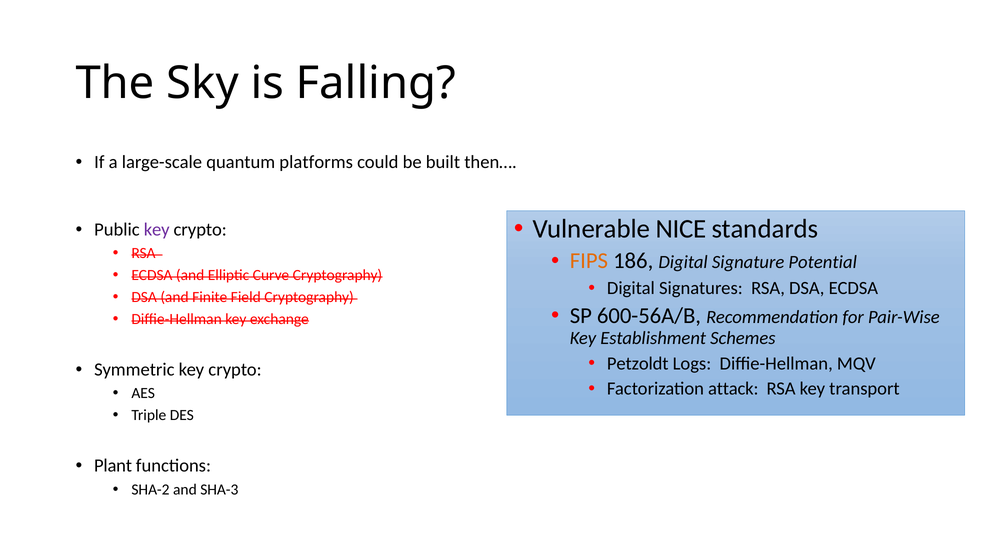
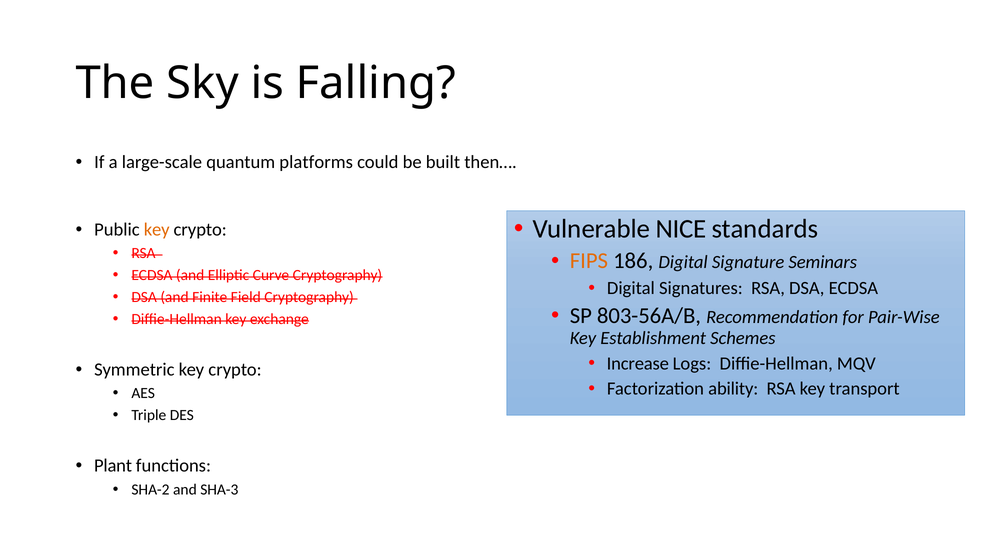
key at (157, 230) colour: purple -> orange
Potential: Potential -> Seminars
600-56A/B: 600-56A/B -> 803-56A/B
Petzoldt: Petzoldt -> Increase
attack: attack -> ability
